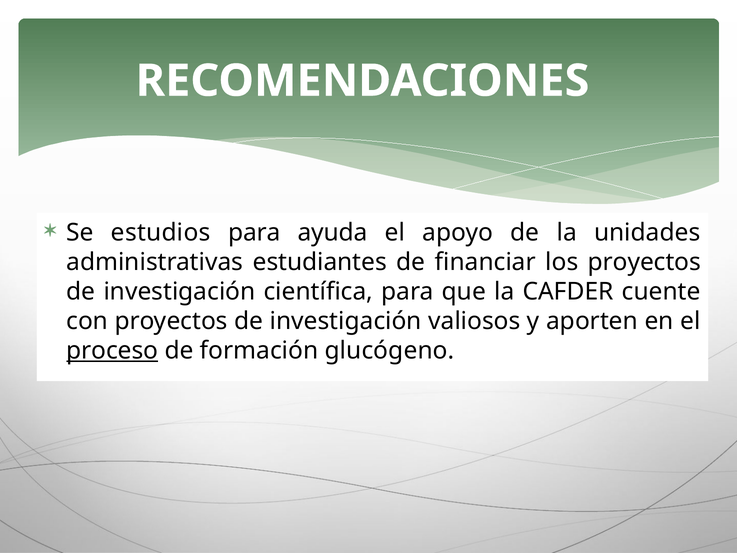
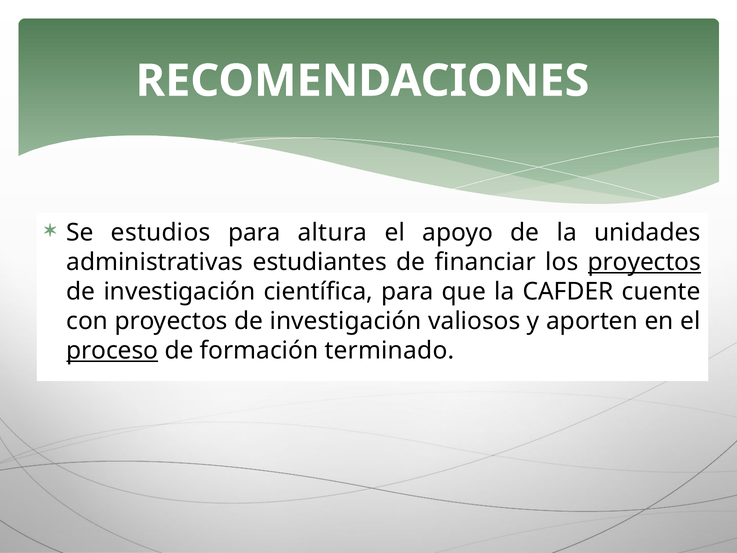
ayuda: ayuda -> altura
proyectos at (644, 262) underline: none -> present
glucógeno: glucógeno -> terminado
